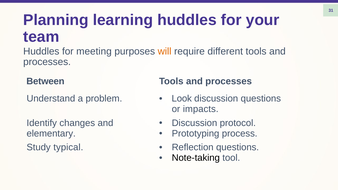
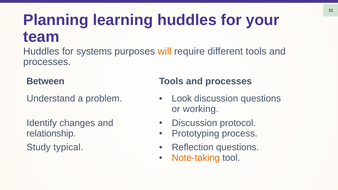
meeting: meeting -> systems
impacts: impacts -> working
elementary: elementary -> relationship
Note-taking colour: black -> orange
